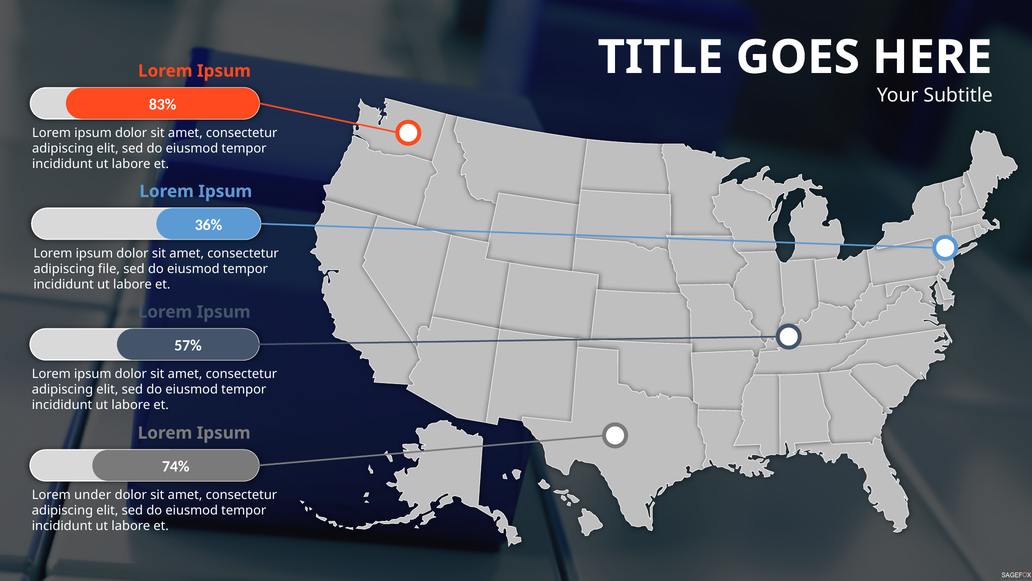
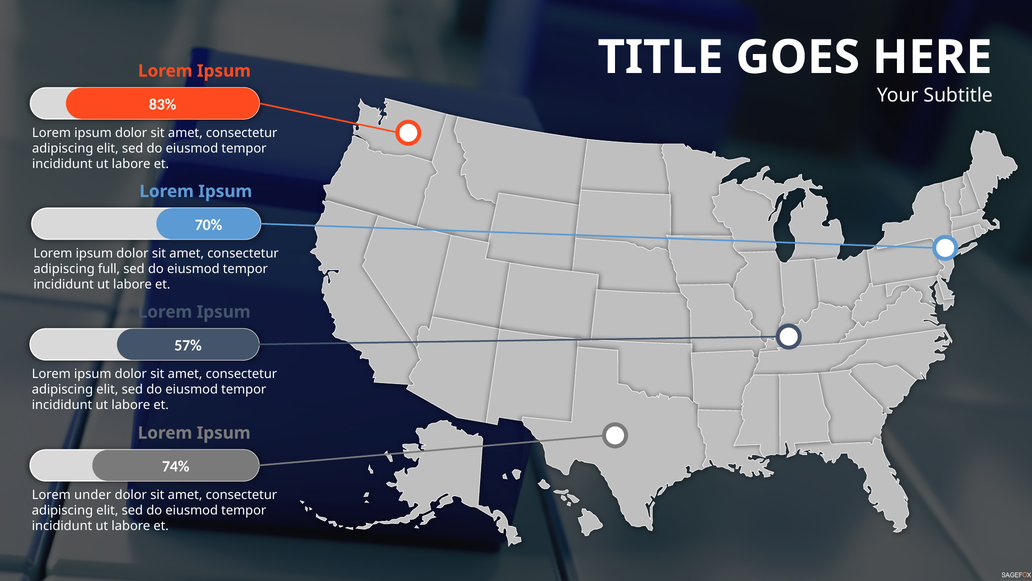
36%: 36% -> 70%
file: file -> full
